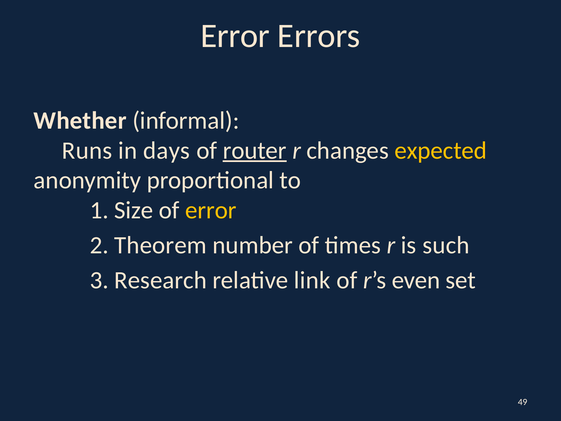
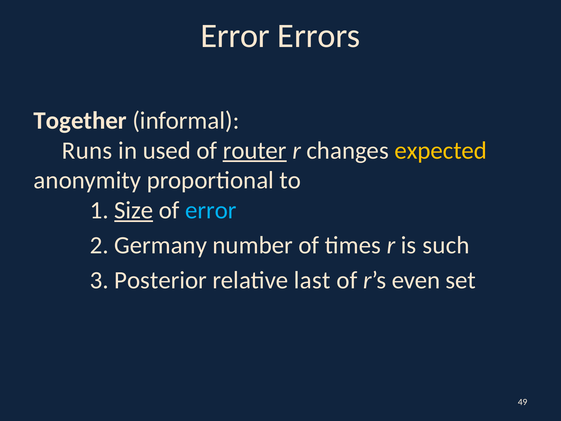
Whether: Whether -> Together
days: days -> used
Size underline: none -> present
error at (211, 210) colour: yellow -> light blue
Theorem: Theorem -> Germany
Research: Research -> Posterior
link: link -> last
